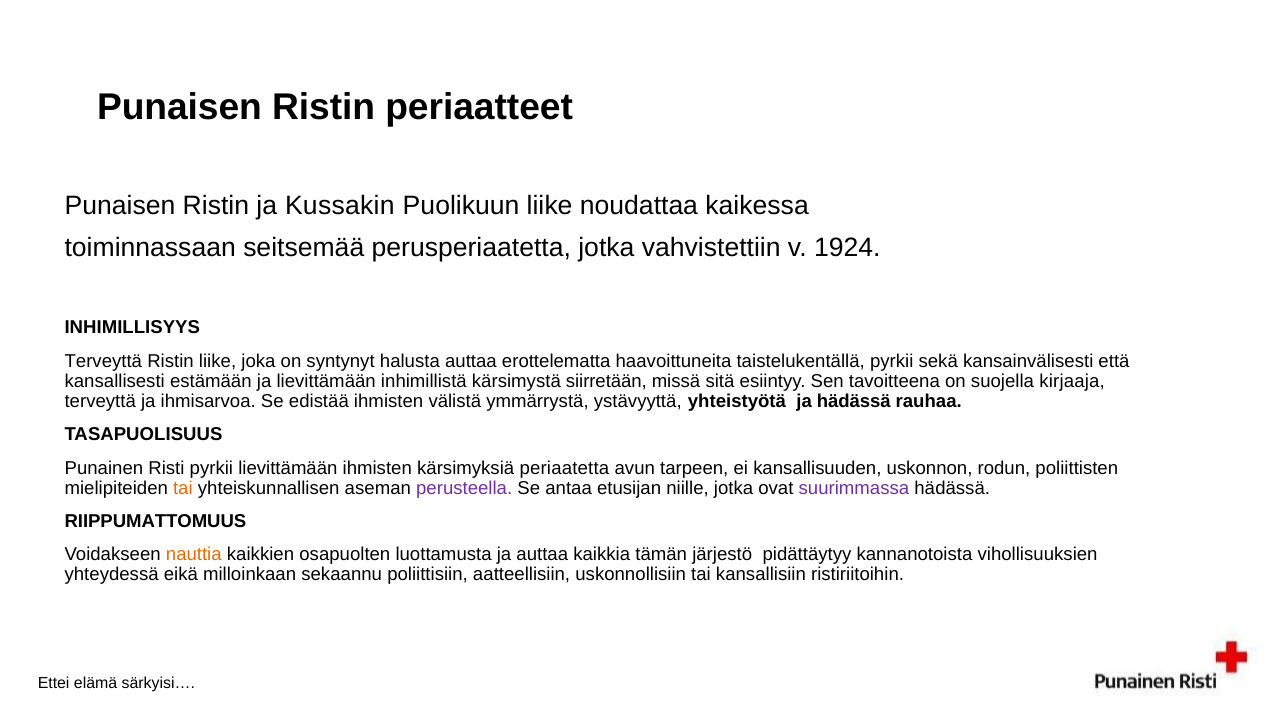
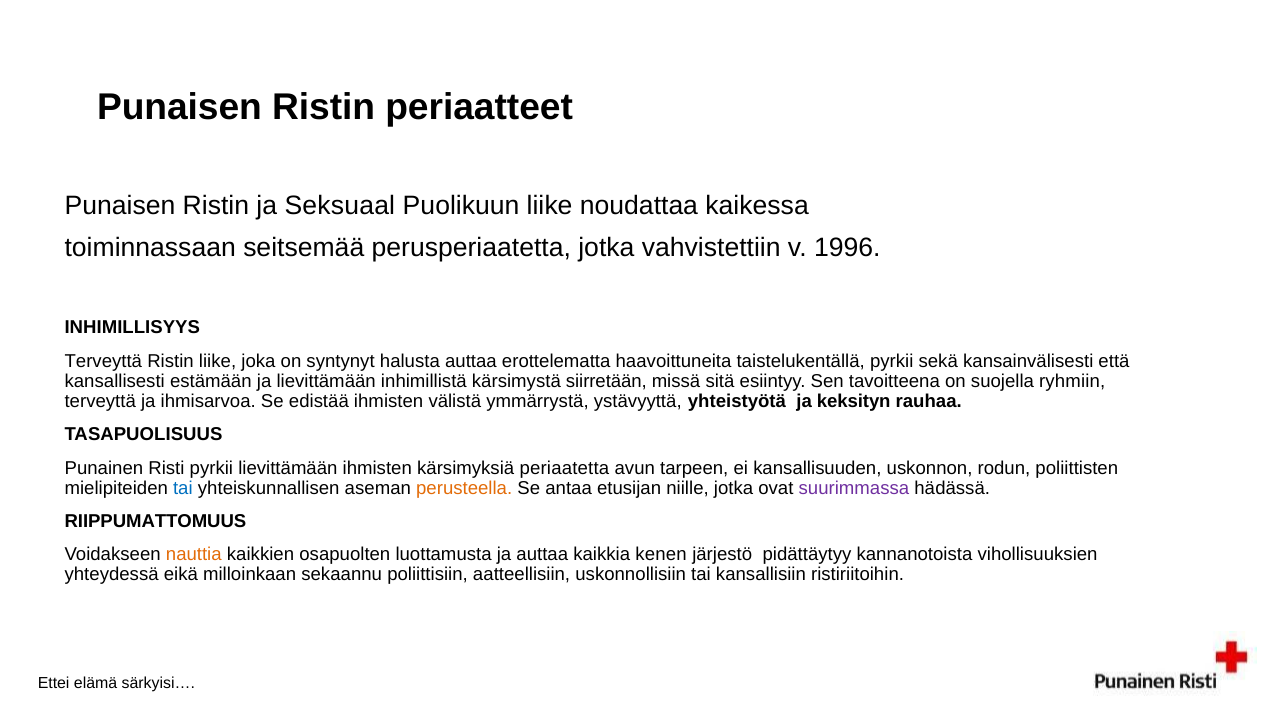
Kussakin: Kussakin -> Seksuaal
1924: 1924 -> 1996
kirjaaja: kirjaaja -> ryhmiin
ja hädässä: hädässä -> keksityn
tai at (183, 488) colour: orange -> blue
perusteella colour: purple -> orange
tämän: tämän -> kenen
